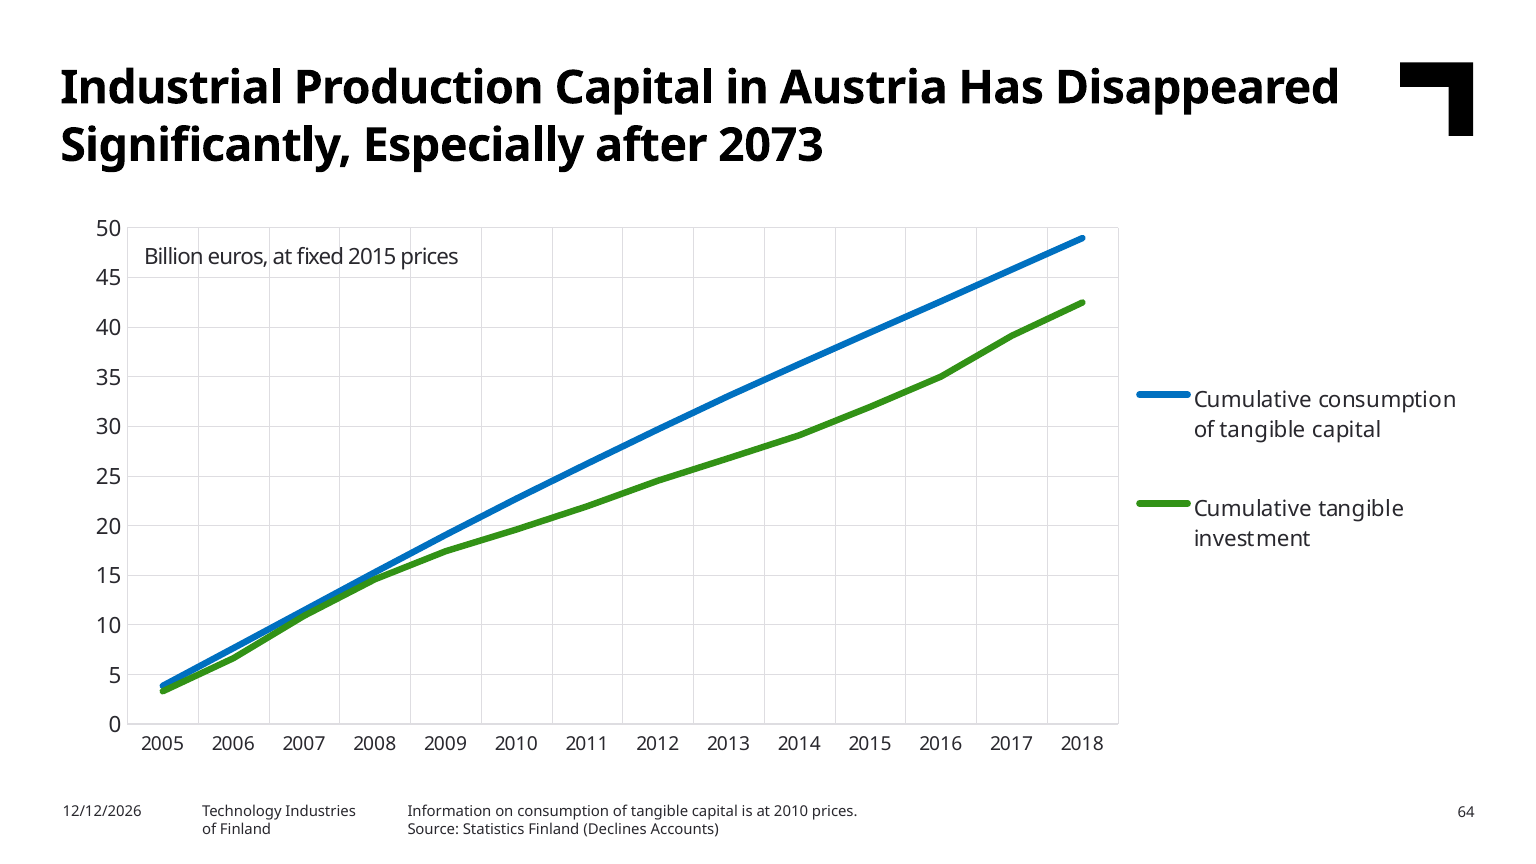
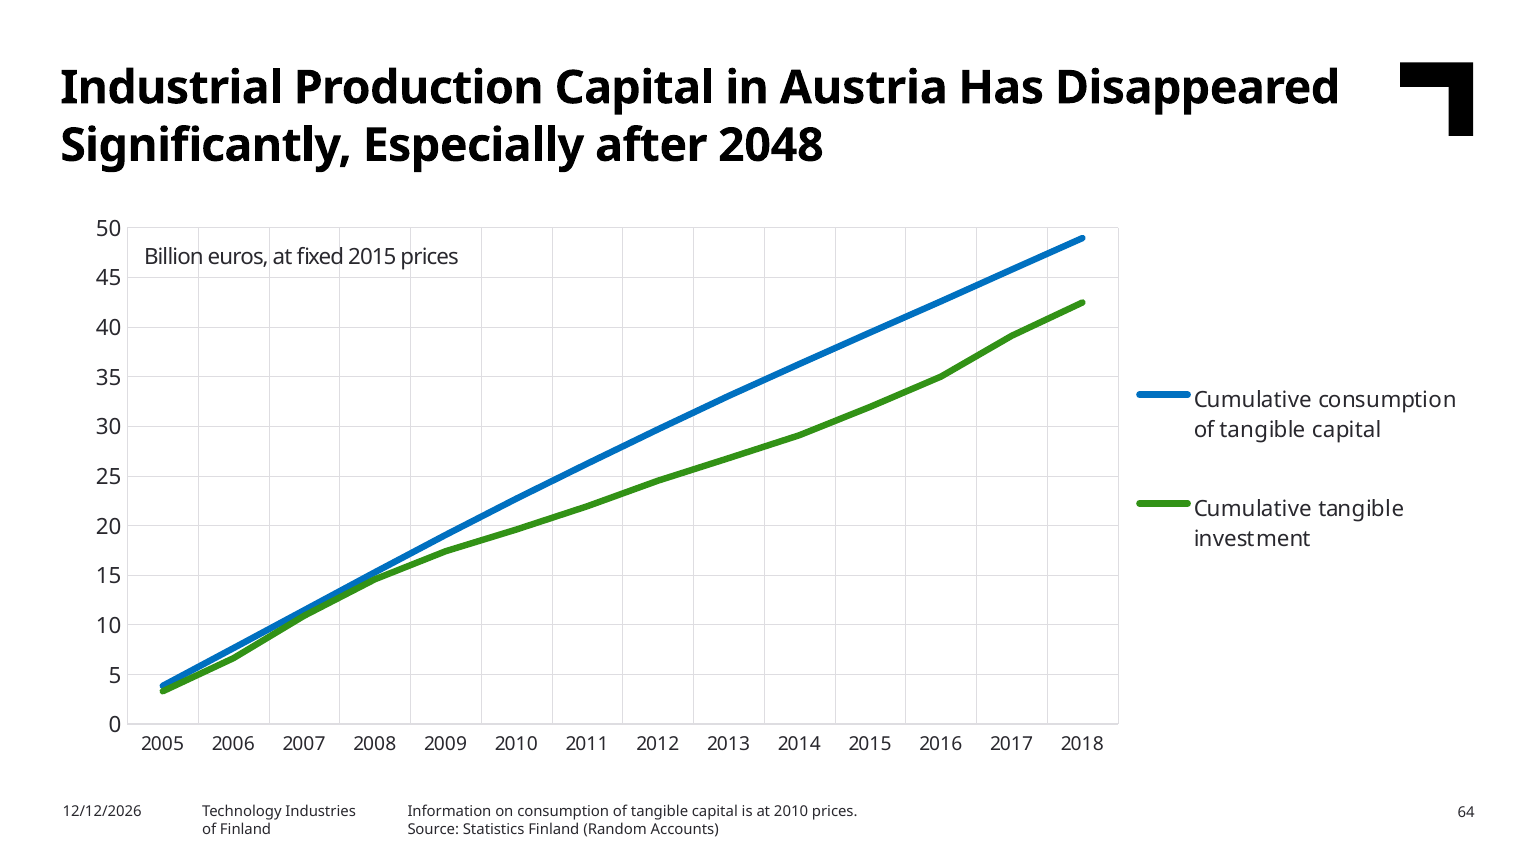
2073: 2073 -> 2048
Declines: Declines -> Random
